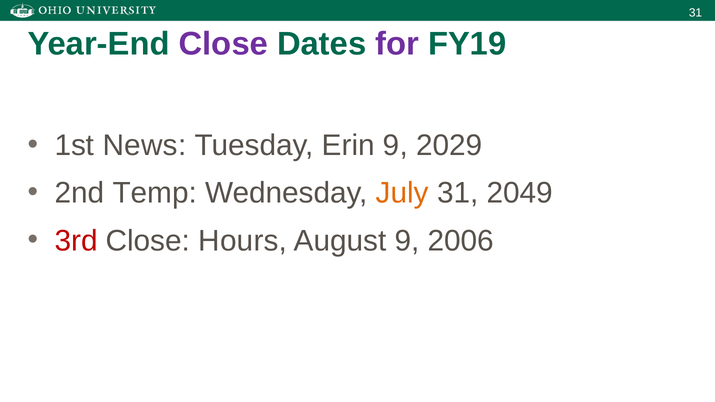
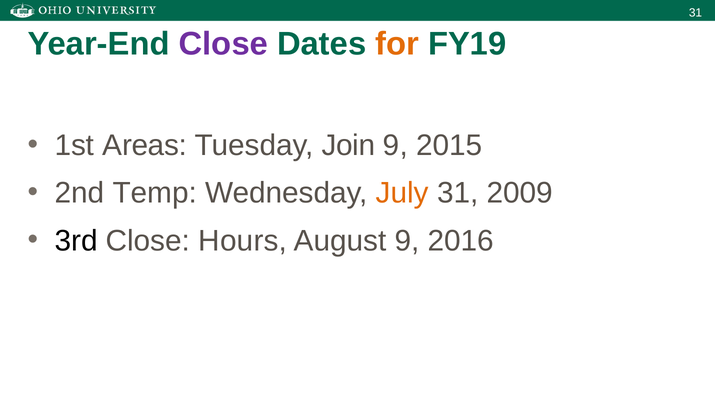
for colour: purple -> orange
News: News -> Areas
Erin: Erin -> Join
2029: 2029 -> 2015
2049: 2049 -> 2009
3rd colour: red -> black
2006: 2006 -> 2016
